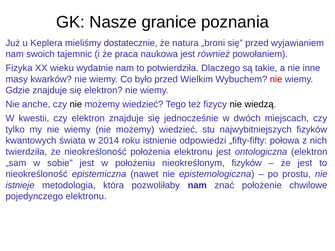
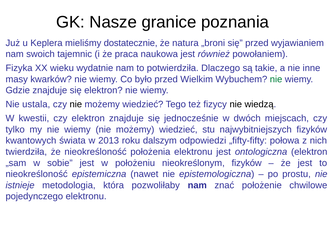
nie at (276, 79) colour: red -> green
anche: anche -> ustala
2014: 2014 -> 2013
istnienie: istnienie -> dalszym
